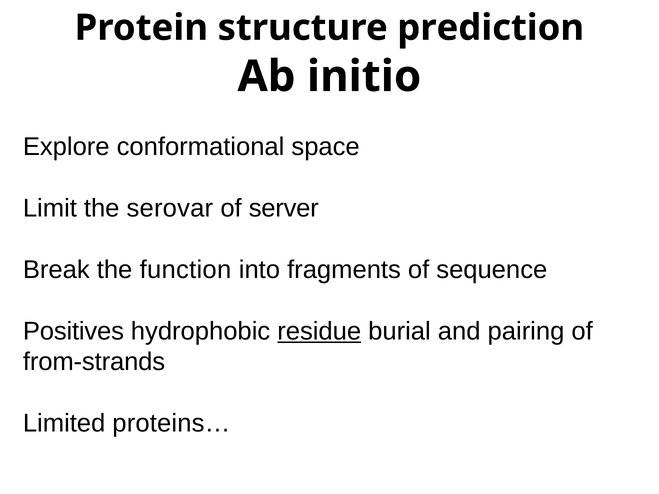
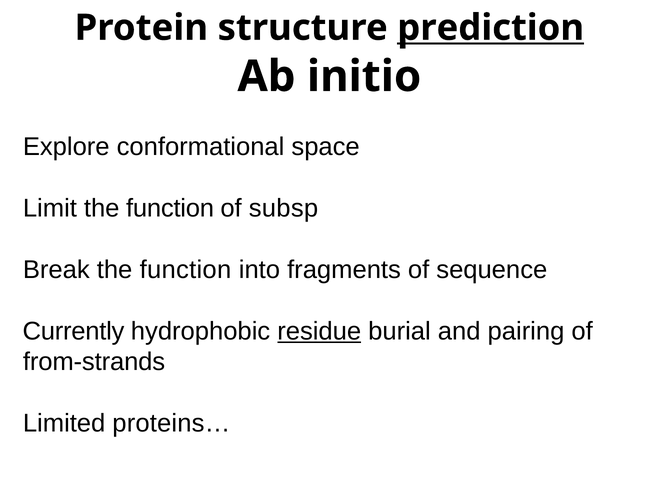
prediction underline: none -> present
Limit the serovar: serovar -> function
server: server -> subsp
Positives: Positives -> Currently
